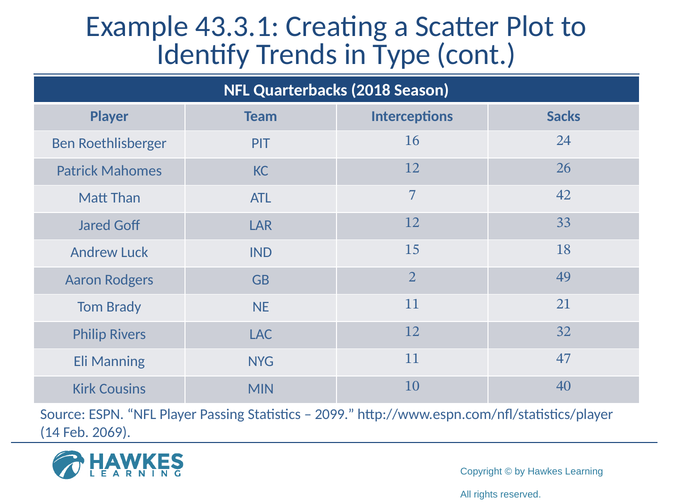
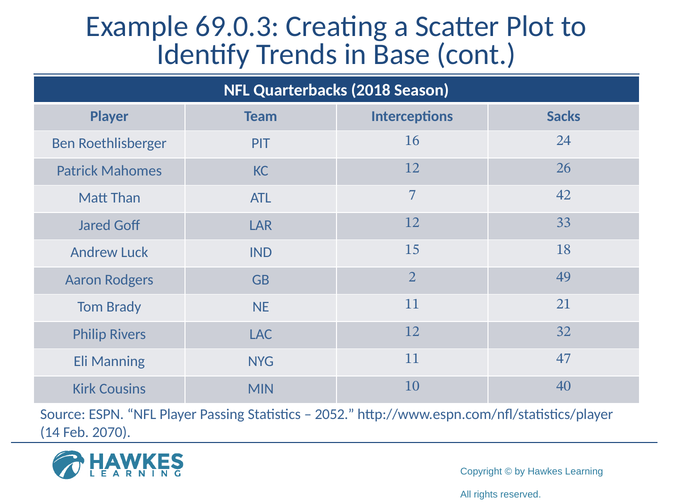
43.3.1: 43.3.1 -> 69.0.3
Type: Type -> Base
2099: 2099 -> 2052
2069: 2069 -> 2070
